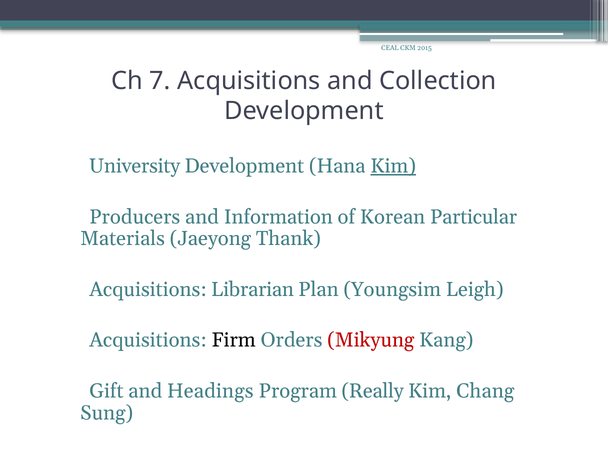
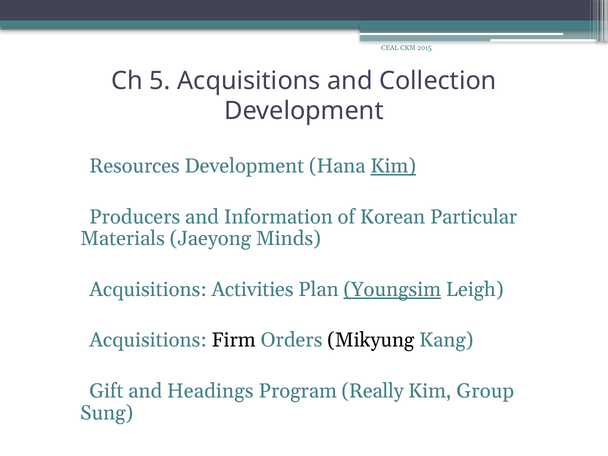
7: 7 -> 5
University: University -> Resources
Thank: Thank -> Minds
Librarian: Librarian -> Activities
Youngsim underline: none -> present
Mikyung colour: red -> black
Chang: Chang -> Group
